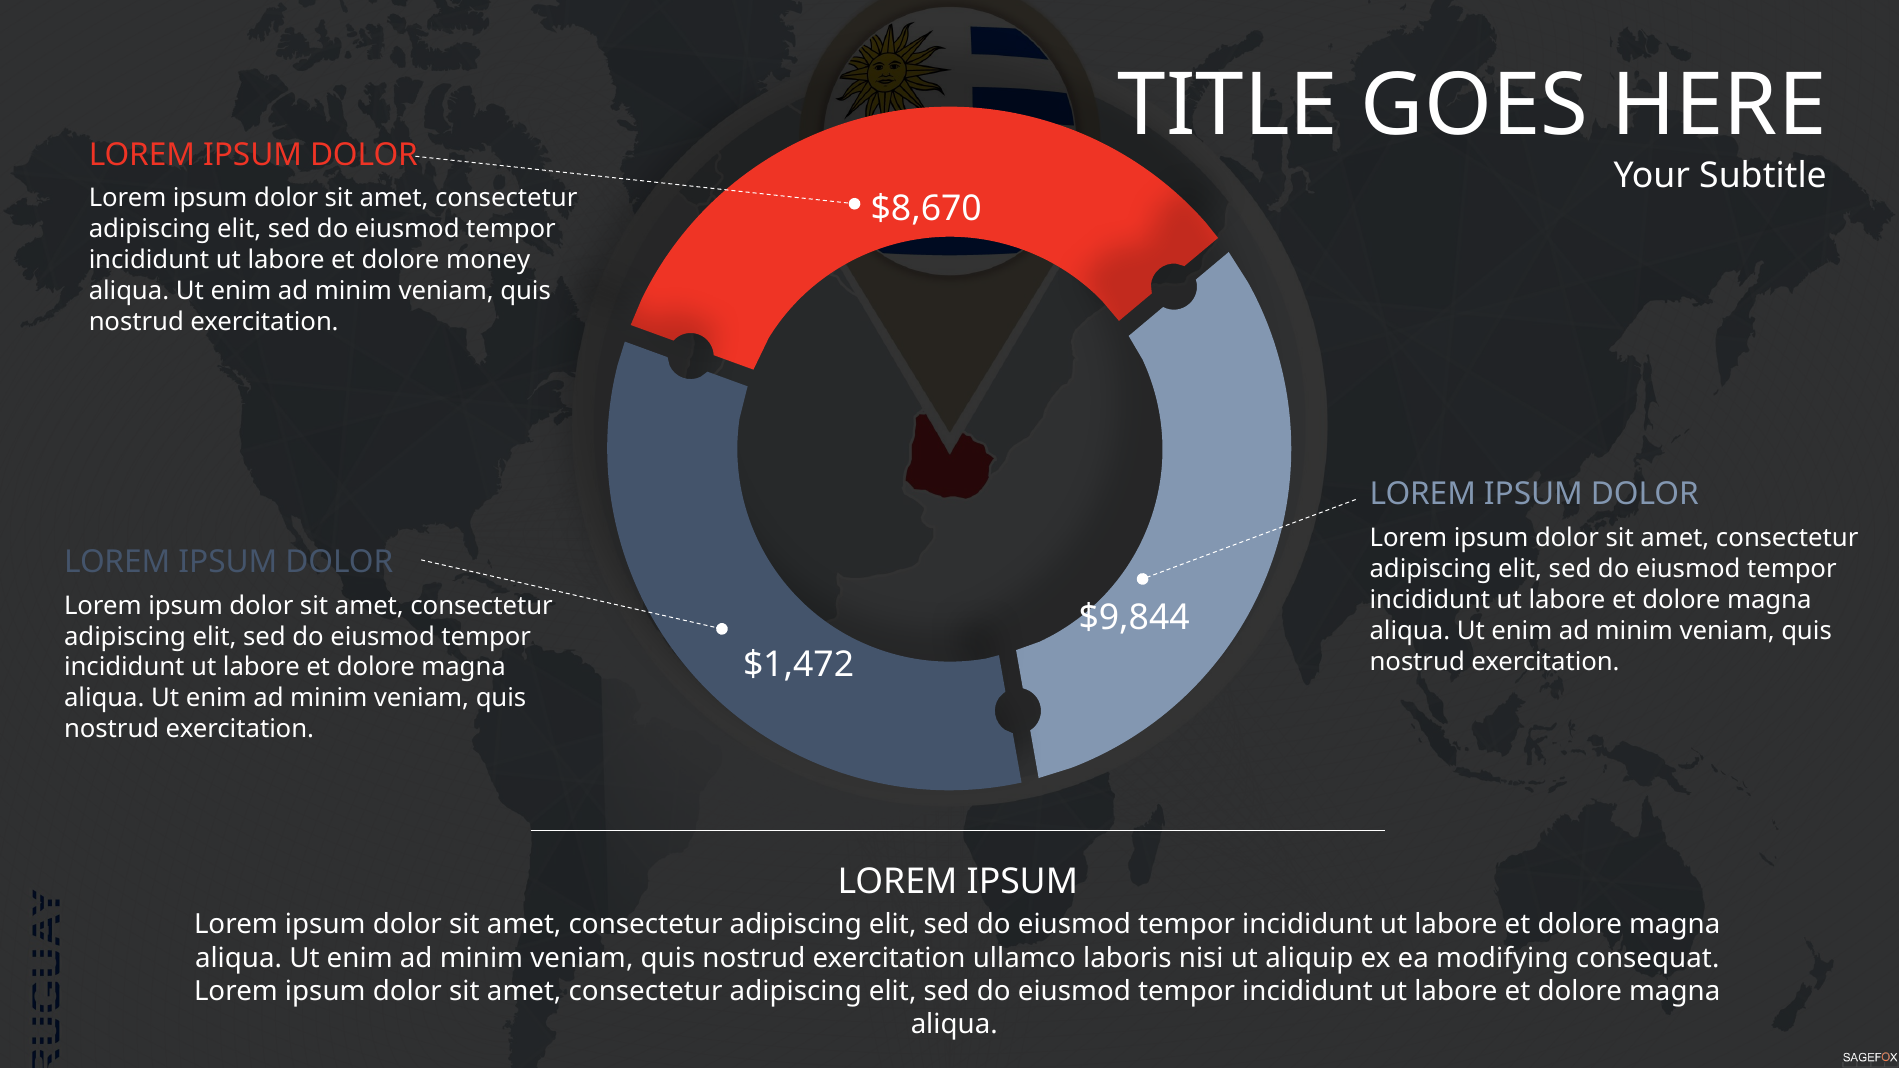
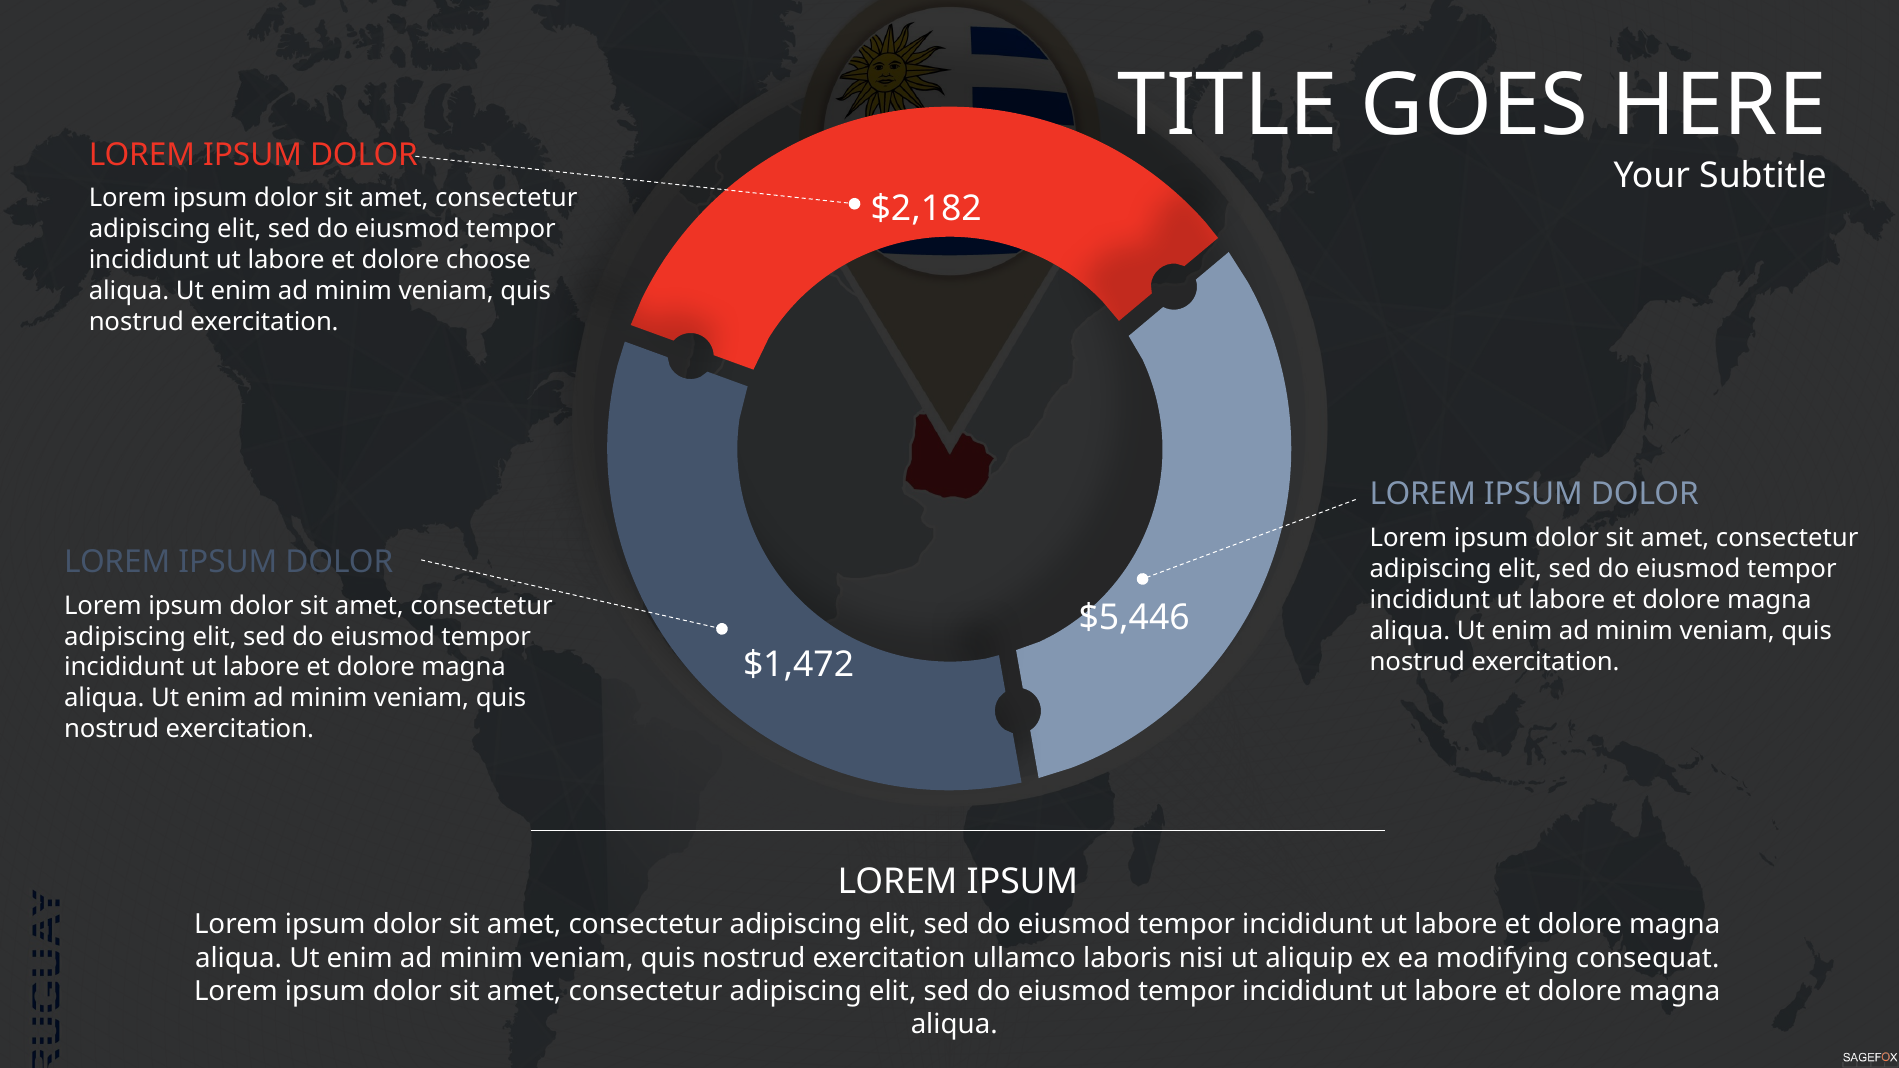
$8,670: $8,670 -> $2,182
money: money -> choose
$9,844: $9,844 -> $5,446
